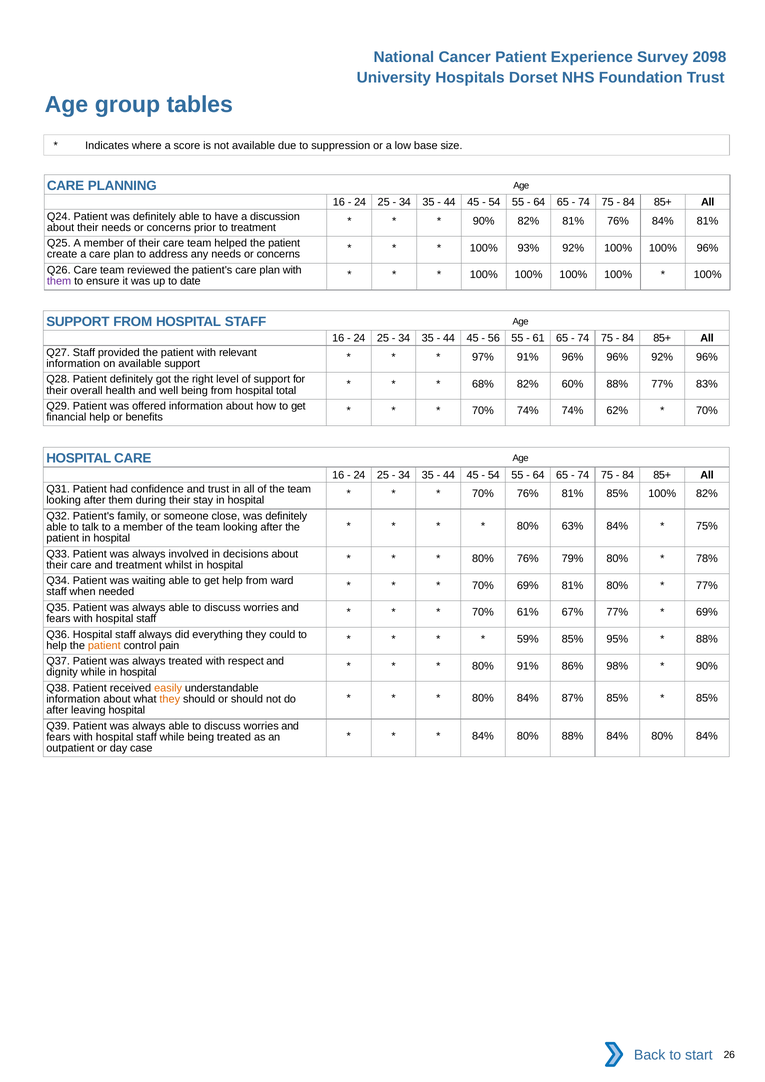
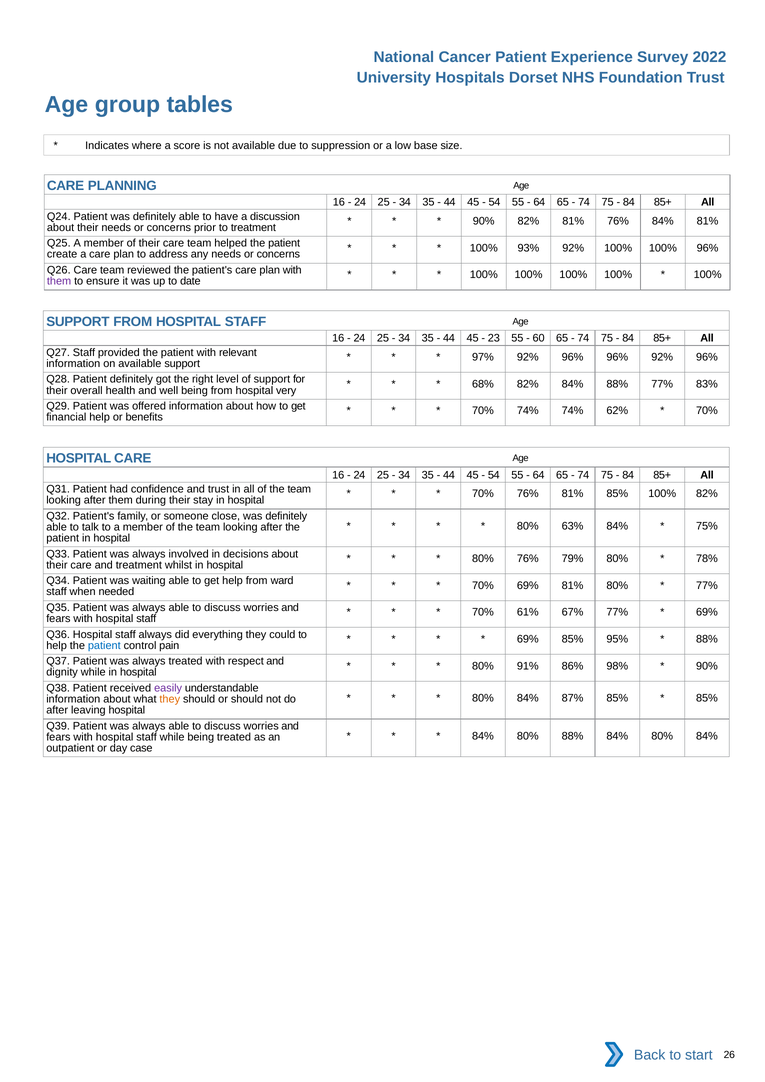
2098: 2098 -> 2022
56: 56 -> 23
61: 61 -> 60
97% 91%: 91% -> 92%
82% 60%: 60% -> 84%
total: total -> very
59% at (528, 639): 59% -> 69%
patient at (104, 646) colour: orange -> blue
easily colour: orange -> purple
